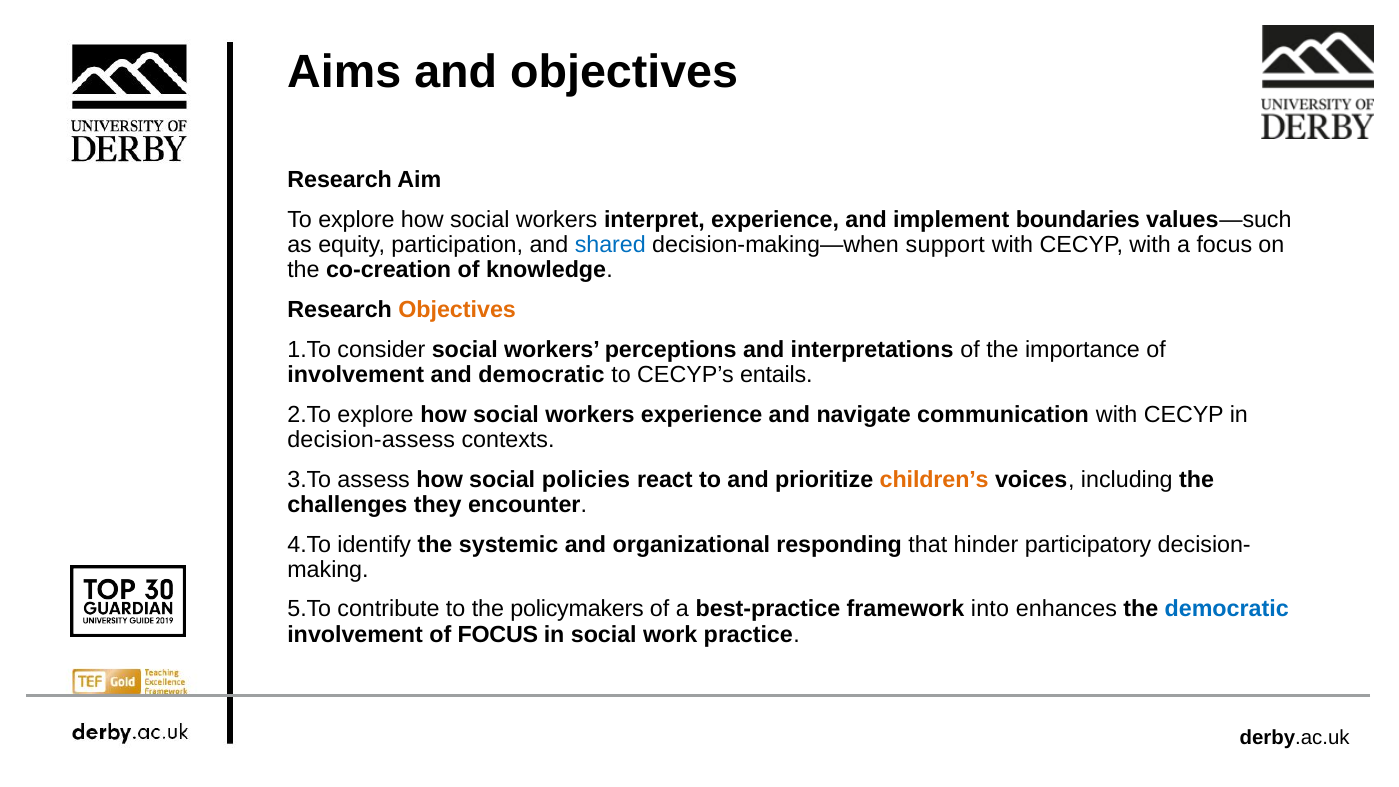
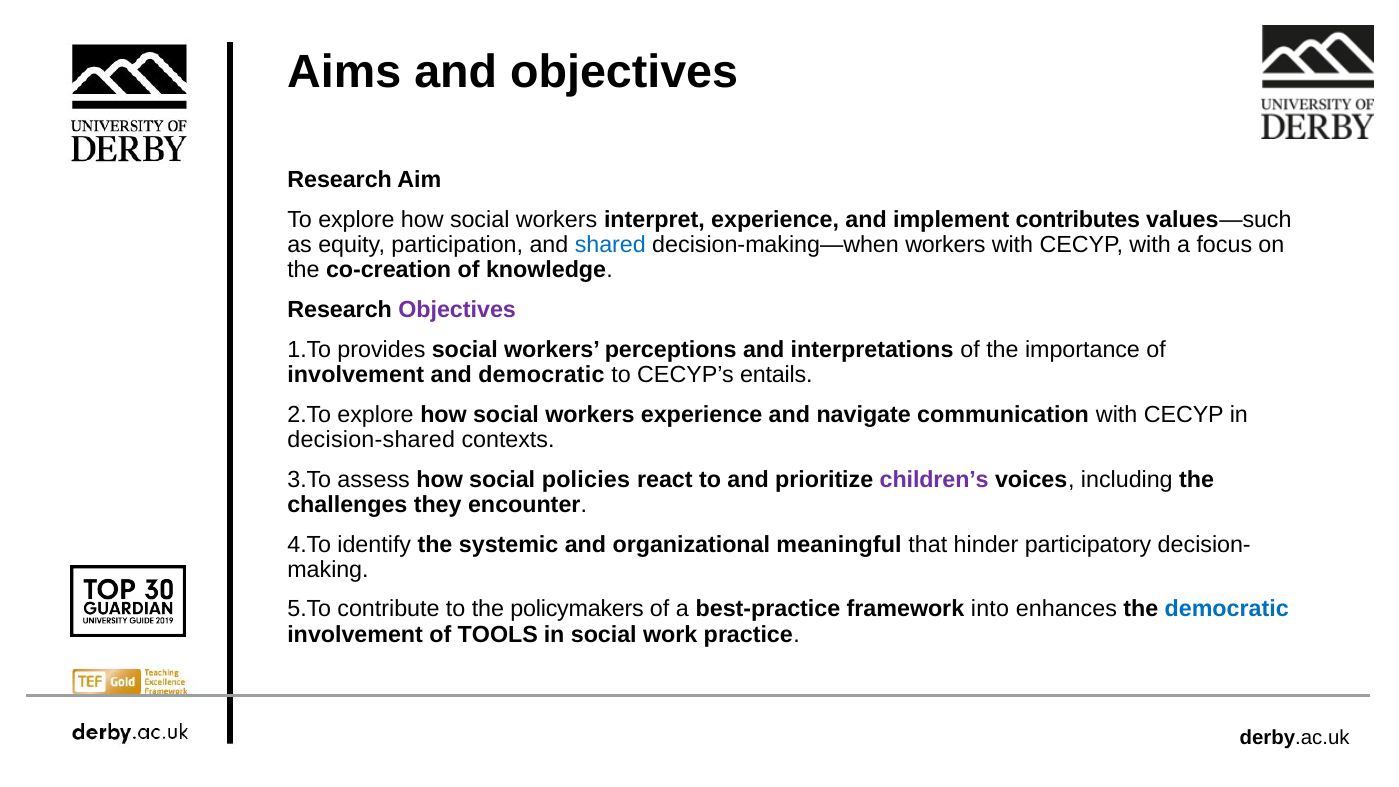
boundaries: boundaries -> contributes
decision-making—when support: support -> workers
Objectives at (457, 310) colour: orange -> purple
consider: consider -> provides
decision-assess: decision-assess -> decision-shared
children’s colour: orange -> purple
responding: responding -> meaningful
of FOCUS: FOCUS -> TOOLS
